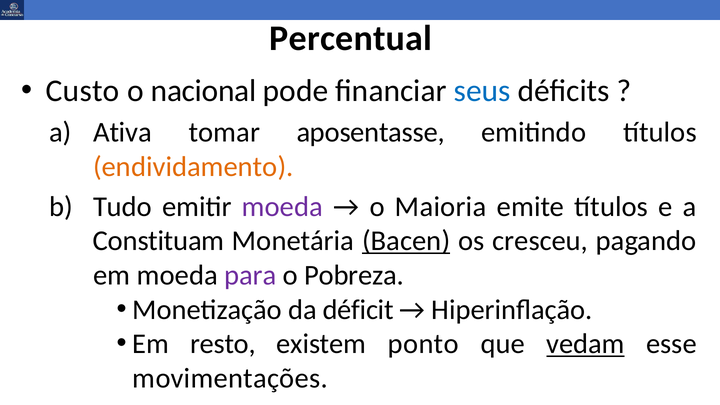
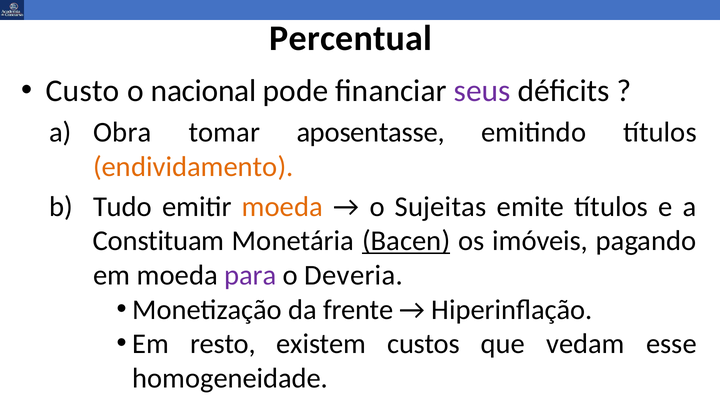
seus colour: blue -> purple
Ativa: Ativa -> Obra
moeda at (282, 207) colour: purple -> orange
Maioria: Maioria -> Sujeitas
cresceu: cresceu -> imóveis
Pobreza: Pobreza -> Deveria
déficit: déficit -> frente
ponto: ponto -> custos
vedam underline: present -> none
movimentações: movimentações -> homogeneidade
